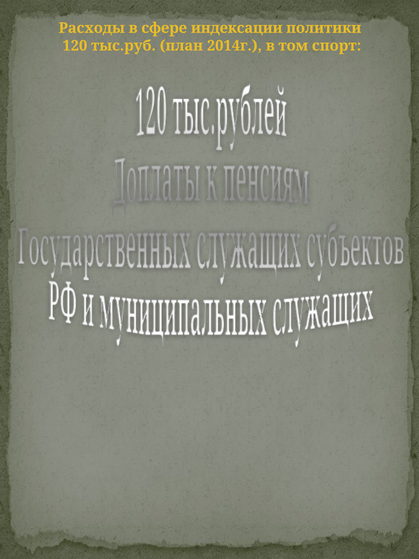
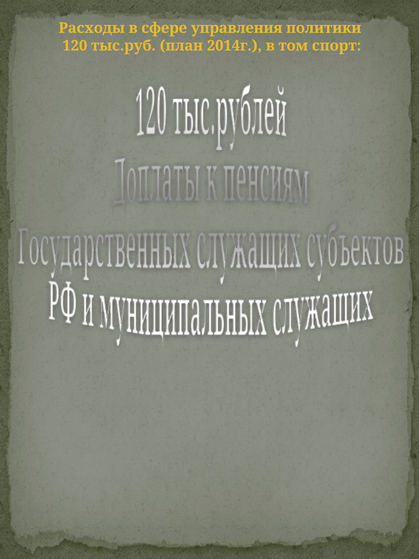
индексации: индексации -> управления
